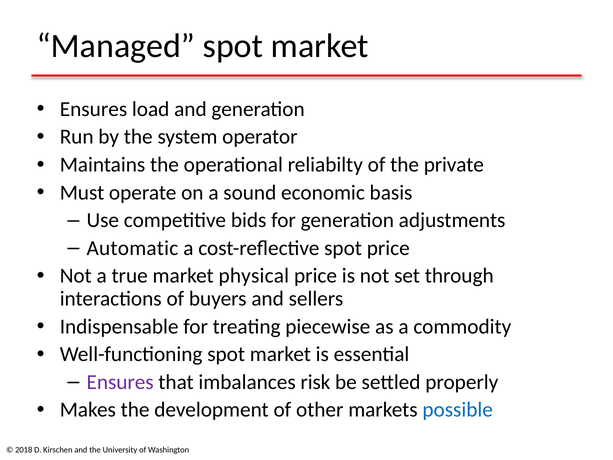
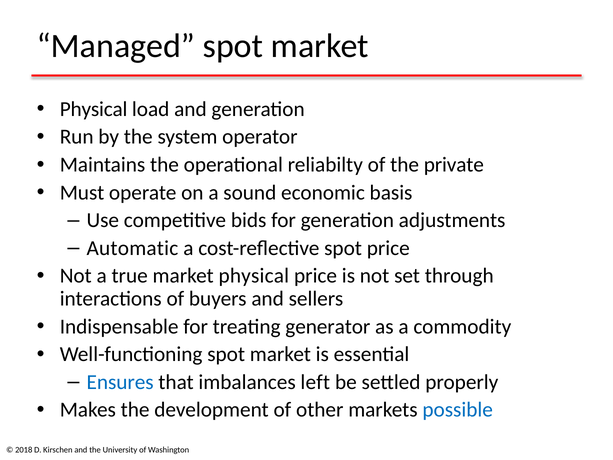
Ensures at (93, 109): Ensures -> Physical
piecewise: piecewise -> generator
Ensures at (120, 382) colour: purple -> blue
risk: risk -> left
